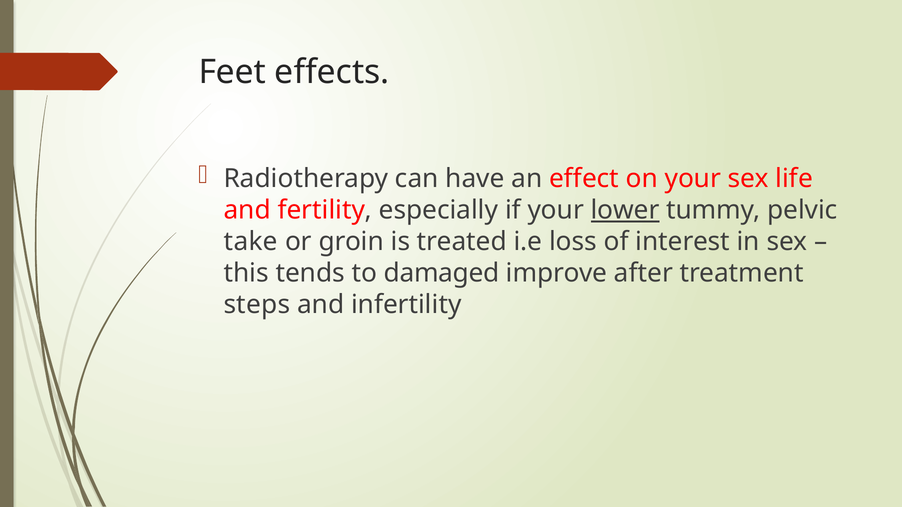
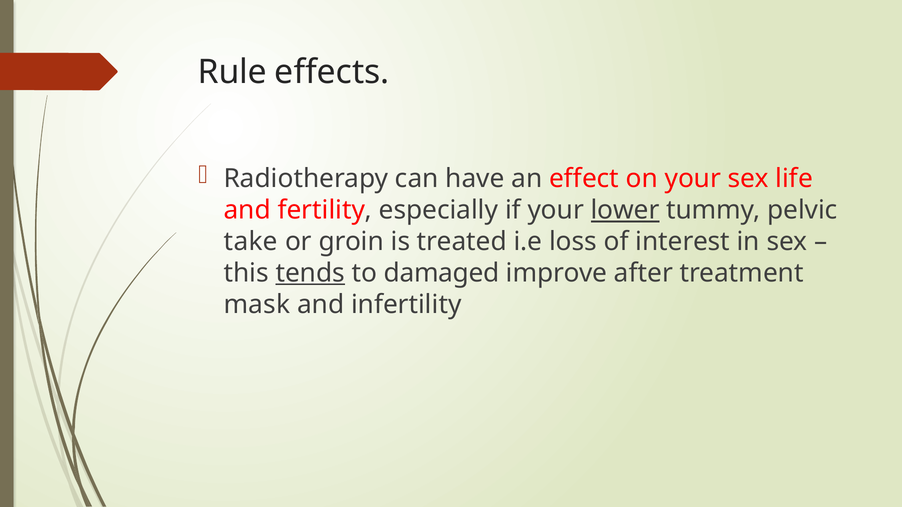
Feet: Feet -> Rule
tends underline: none -> present
steps: steps -> mask
